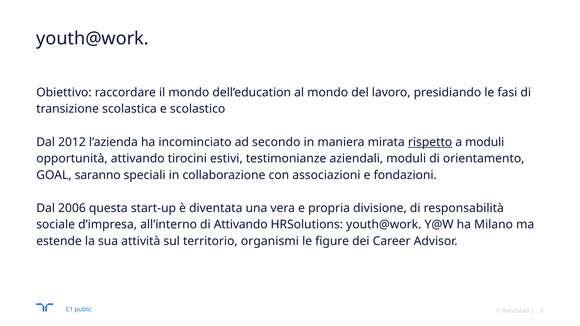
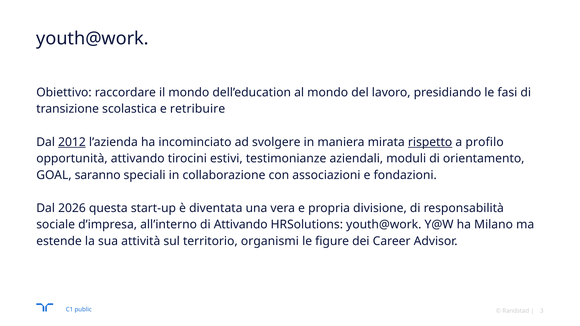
scolastico: scolastico -> retribuire
2012 underline: none -> present
secondo: secondo -> svolgere
a moduli: moduli -> profilo
2006: 2006 -> 2026
